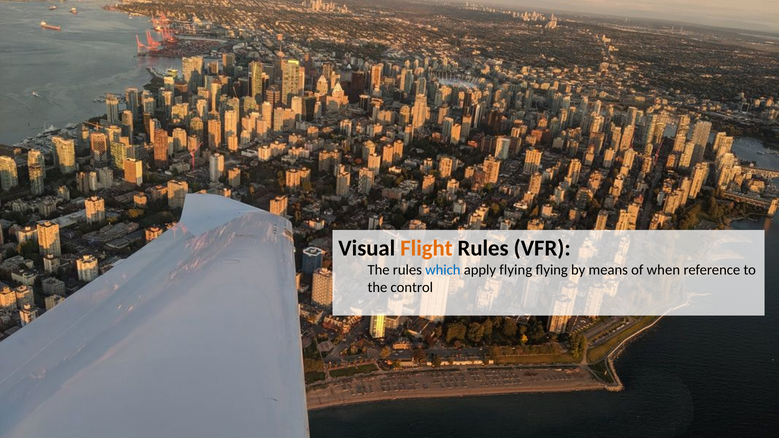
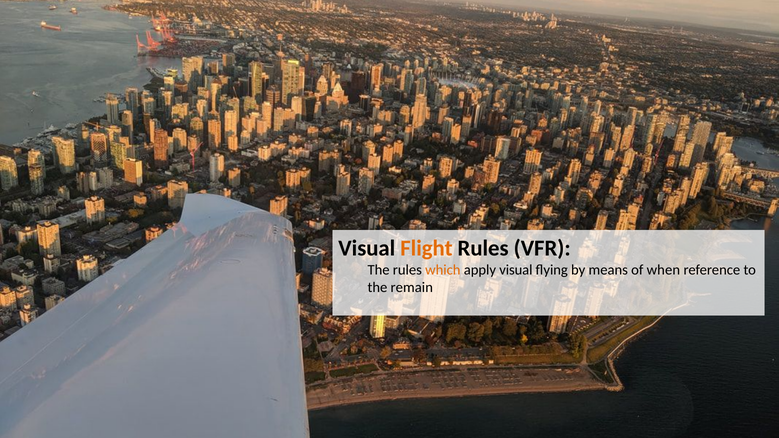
which colour: blue -> orange
apply flying: flying -> visual
control: control -> remain
